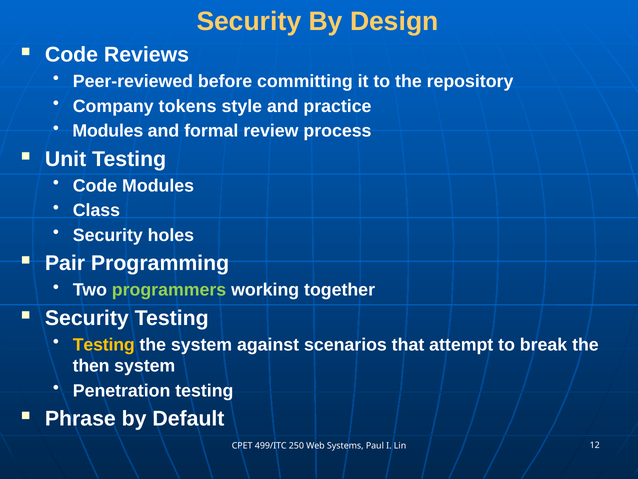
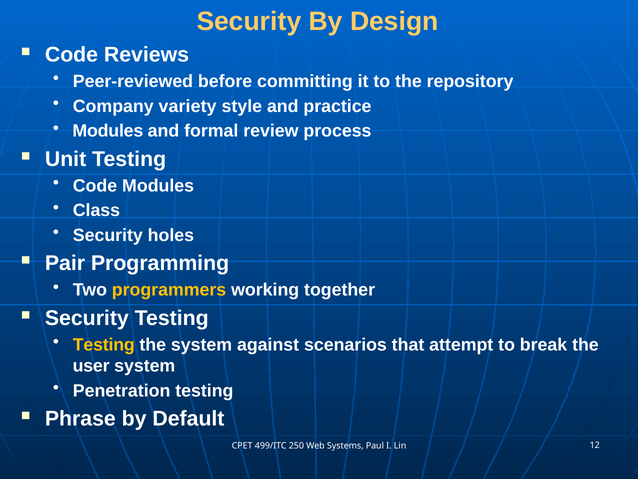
tokens: tokens -> variety
programmers colour: light green -> yellow
then: then -> user
